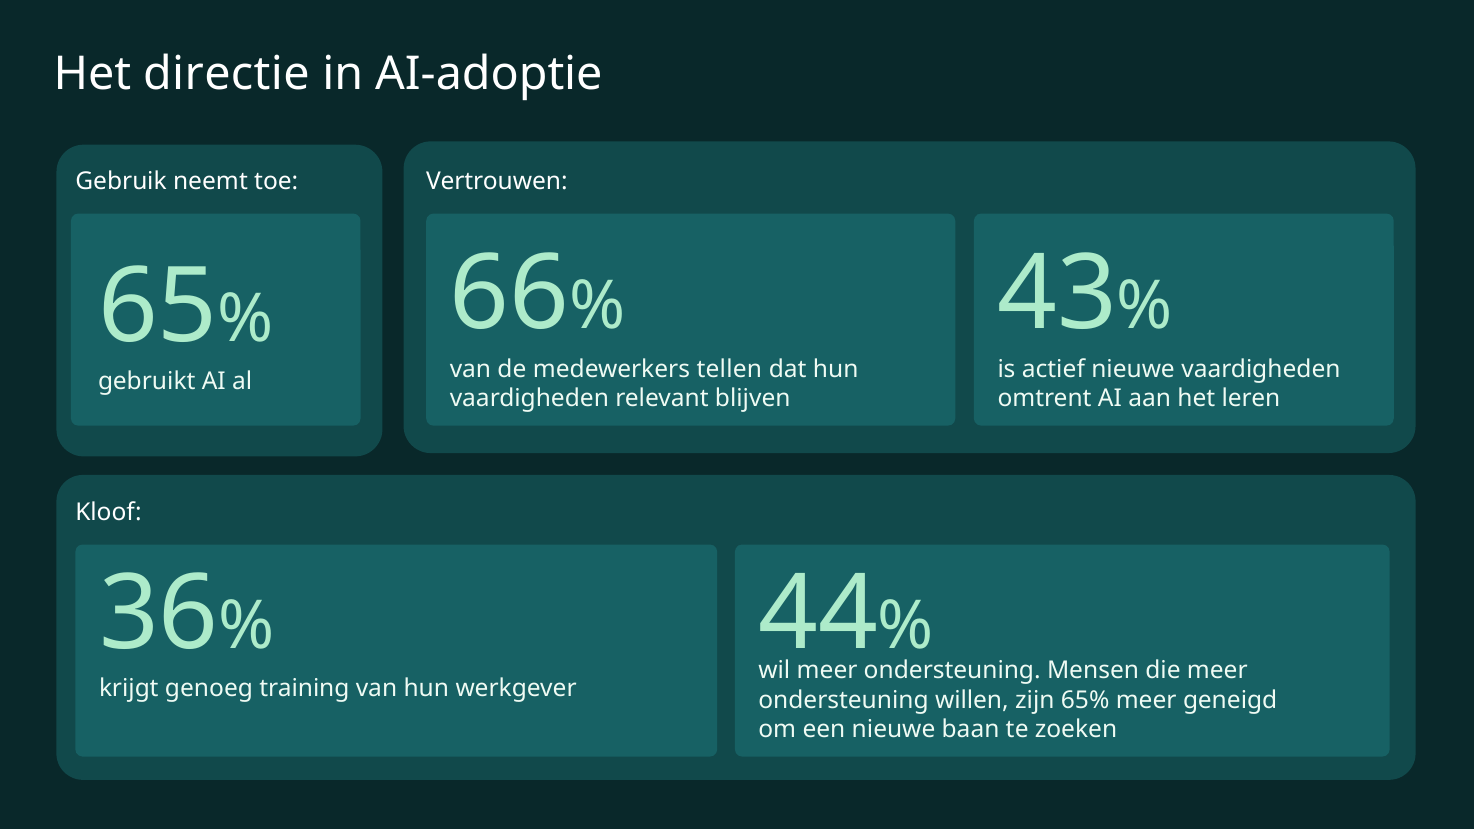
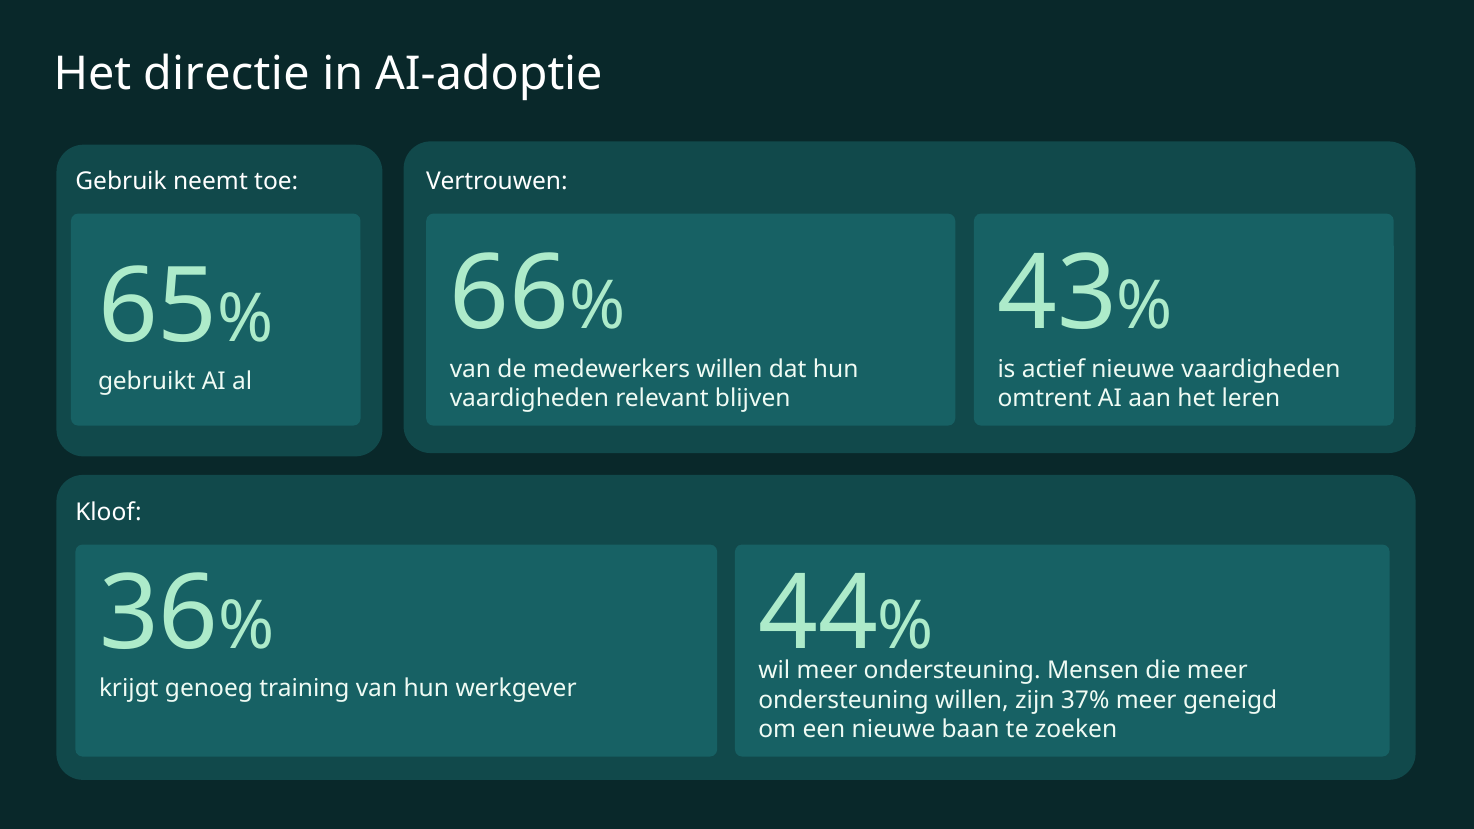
medewerkers tellen: tellen -> willen
65%: 65% -> 37%
